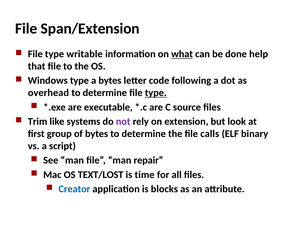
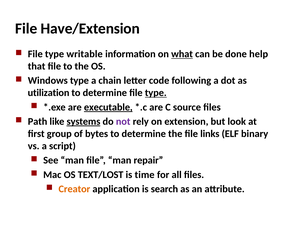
Span/Extension: Span/Extension -> Have/Extension
a bytes: bytes -> chain
overhead: overhead -> utilization
executable underline: none -> present
Trim: Trim -> Path
systems underline: none -> present
calls: calls -> links
Creator colour: blue -> orange
blocks: blocks -> search
